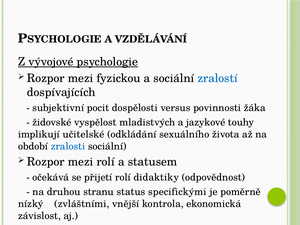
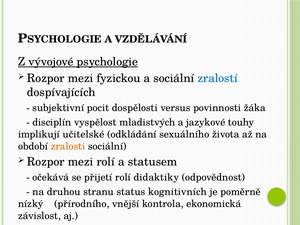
židovské: židovské -> disciplín
zralosti colour: blue -> orange
specifickými: specifickými -> kognitivních
zvláštními: zvláštními -> přírodního
